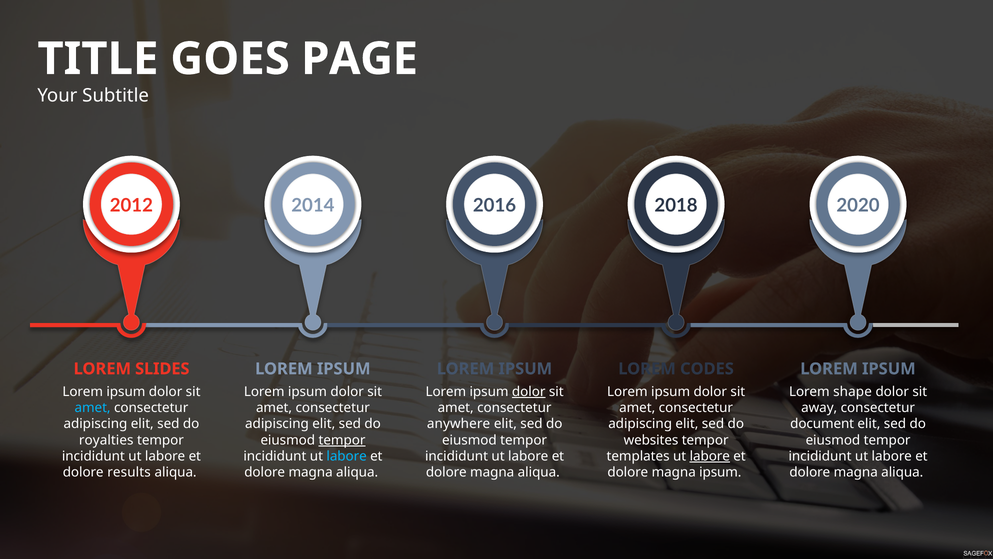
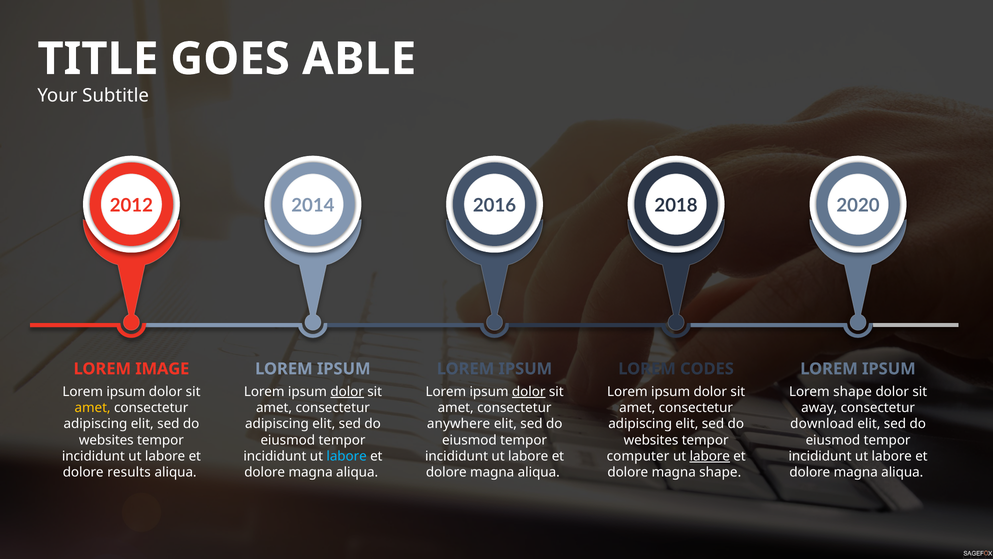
PAGE: PAGE -> ABLE
SLIDES: SLIDES -> IMAGE
dolor at (347, 391) underline: none -> present
amet at (93, 407) colour: light blue -> yellow
document: document -> download
royalties at (106, 440): royalties -> websites
tempor at (342, 440) underline: present -> none
templates: templates -> computer
magna ipsum: ipsum -> shape
